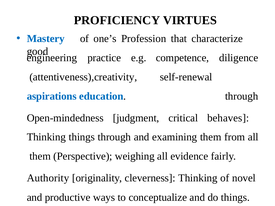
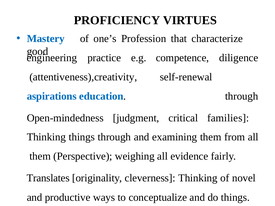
behaves: behaves -> families
Authority: Authority -> Translates
